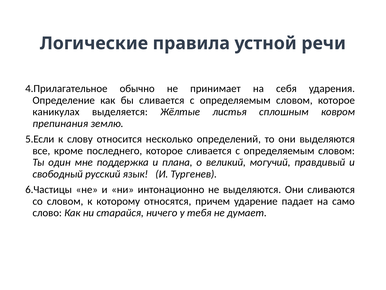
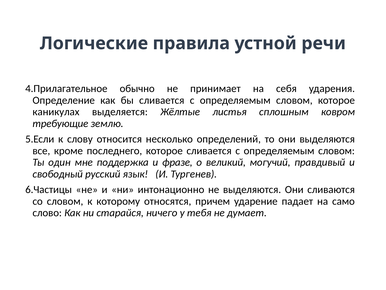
препинания: препинания -> требующие
плана: плана -> фразе
